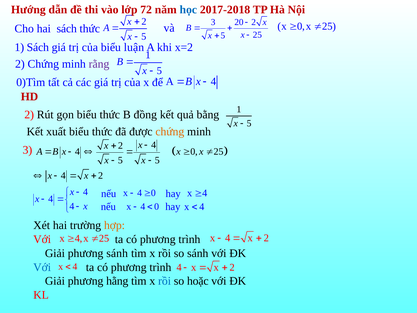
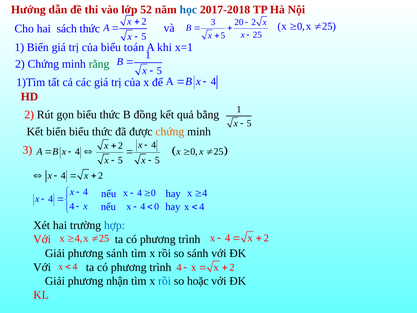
72: 72 -> 52
1 Sách: Sách -> Biến
luận: luận -> toán
x=2: x=2 -> x=1
rằng colour: purple -> green
0)Tìm: 0)Tìm -> 1)Tìm
Kết xuất: xuất -> biến
hợp colour: orange -> blue
Với at (42, 267) colour: blue -> black
hằng: hằng -> nhận
